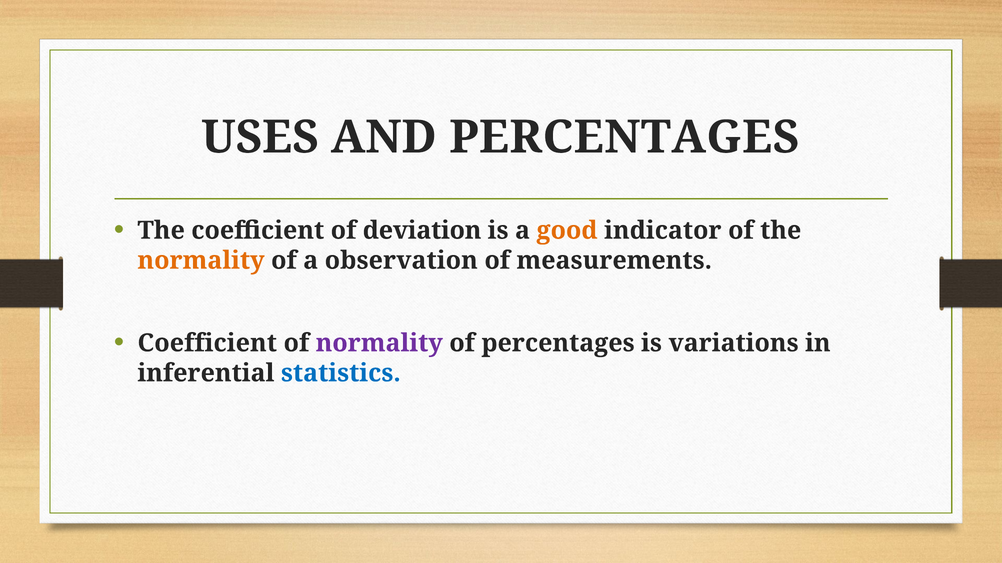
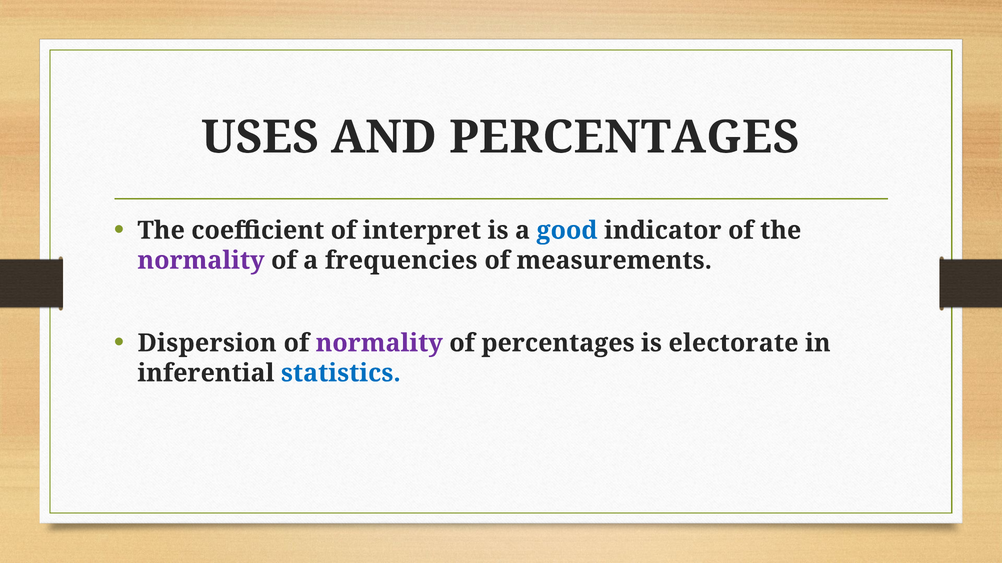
deviation: deviation -> interpret
good colour: orange -> blue
normality at (201, 261) colour: orange -> purple
observation: observation -> frequencies
Coefficient at (207, 343): Coefficient -> Dispersion
variations: variations -> electorate
